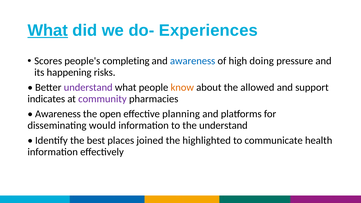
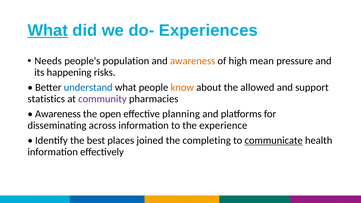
Scores: Scores -> Needs
completing: completing -> population
awareness at (193, 61) colour: blue -> orange
doing: doing -> mean
understand at (88, 88) colour: purple -> blue
indicates: indicates -> statistics
would: would -> across
the understand: understand -> experience
highlighted: highlighted -> completing
communicate underline: none -> present
